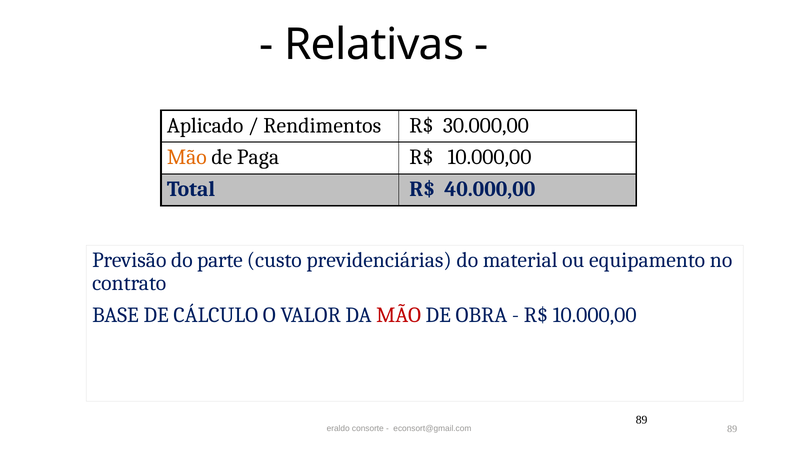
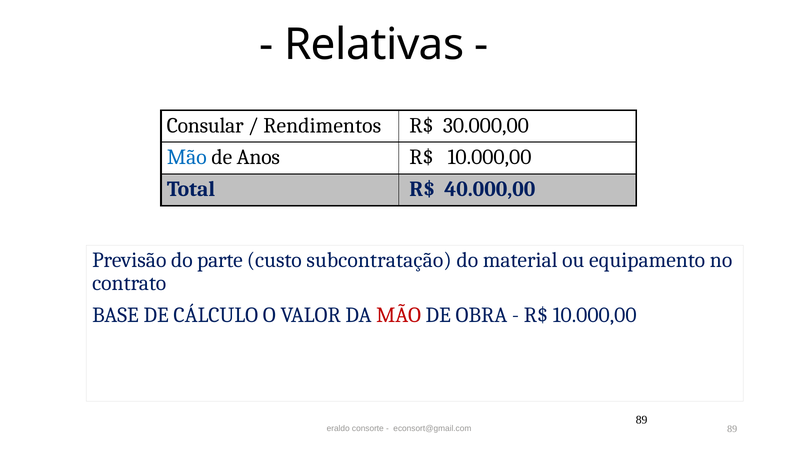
Aplicado: Aplicado -> Consular
Mão at (187, 157) colour: orange -> blue
Paga: Paga -> Anos
previdenciárias: previdenciárias -> subcontratação
